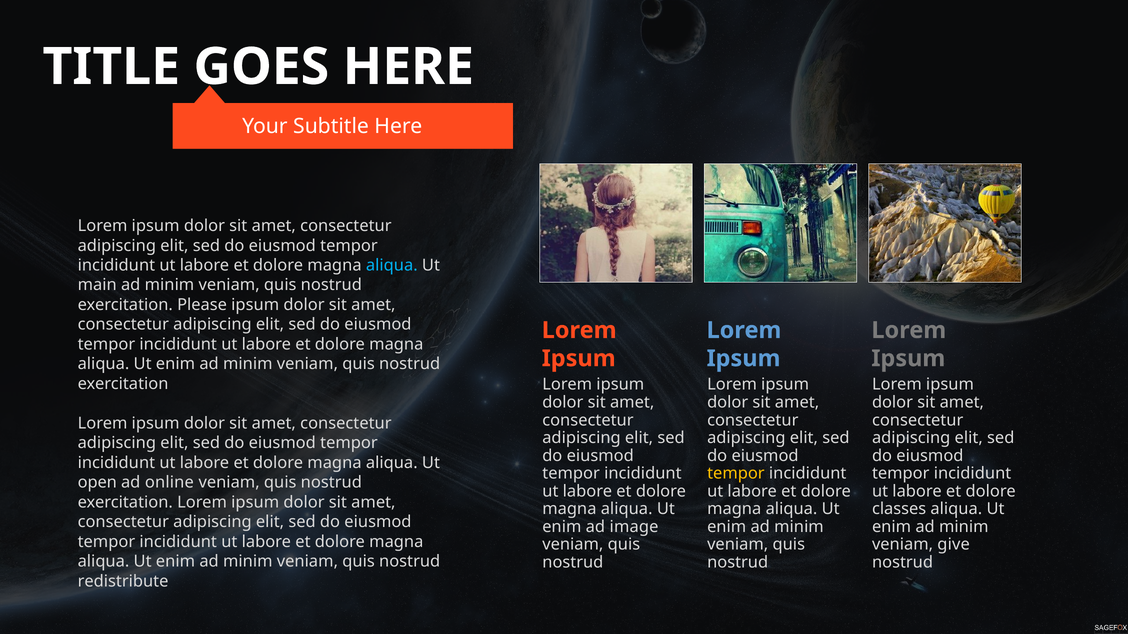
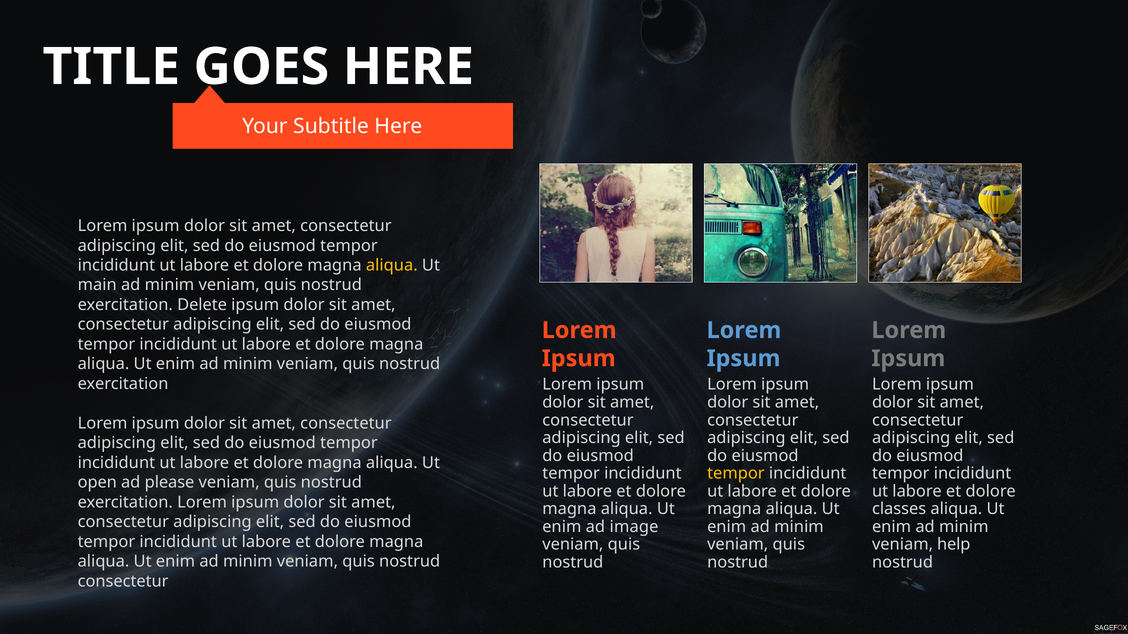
aliqua at (392, 266) colour: light blue -> yellow
Please: Please -> Delete
online: online -> please
give: give -> help
redistribute at (123, 582): redistribute -> consectetur
